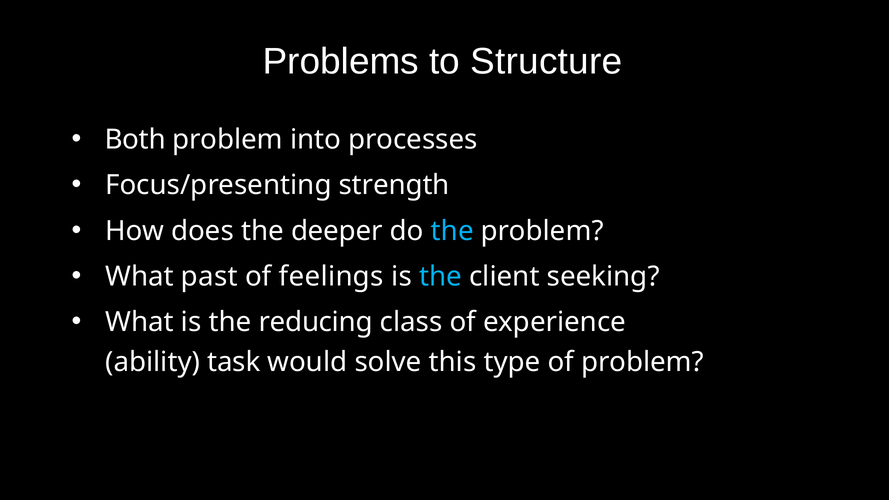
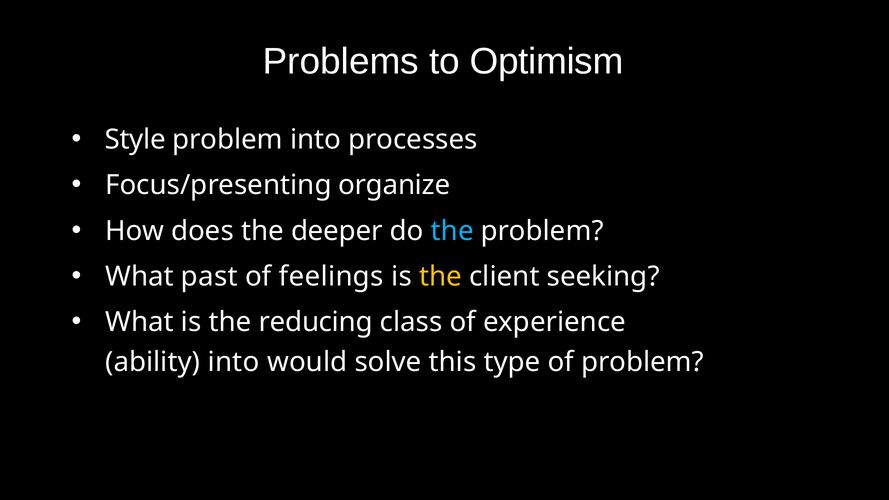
Structure: Structure -> Optimism
Both: Both -> Style
strength: strength -> organize
the at (440, 276) colour: light blue -> yellow
ability task: task -> into
